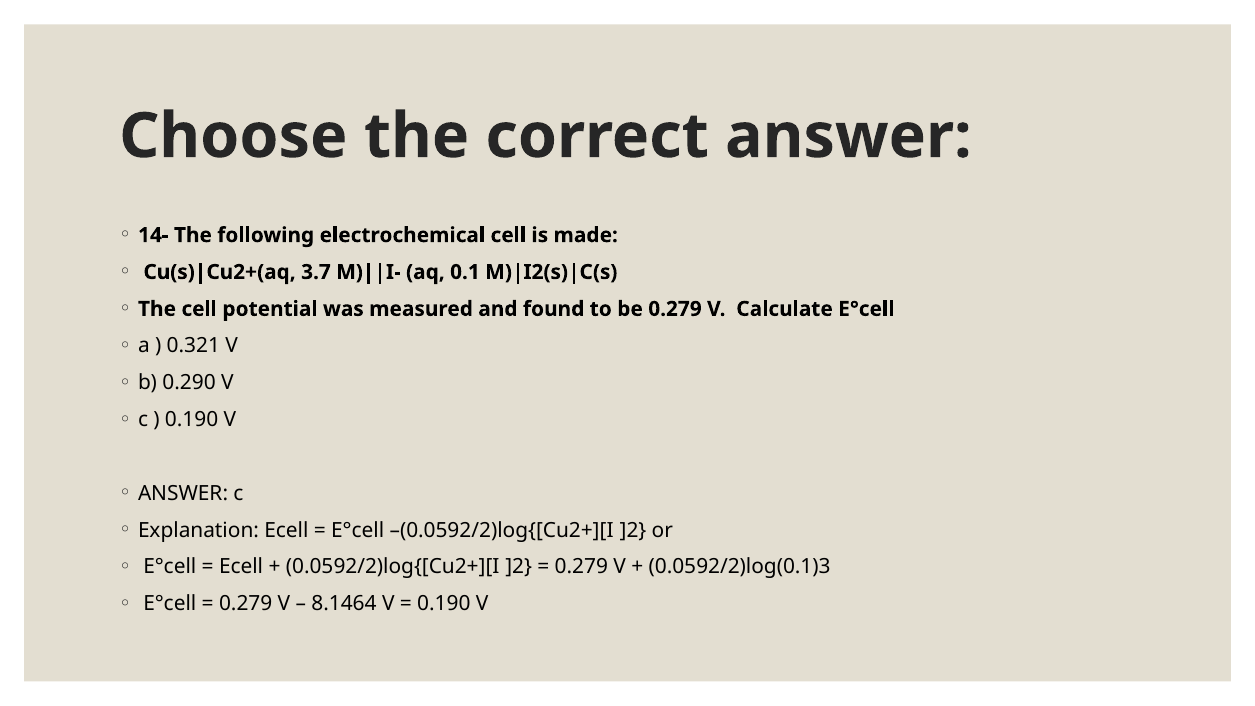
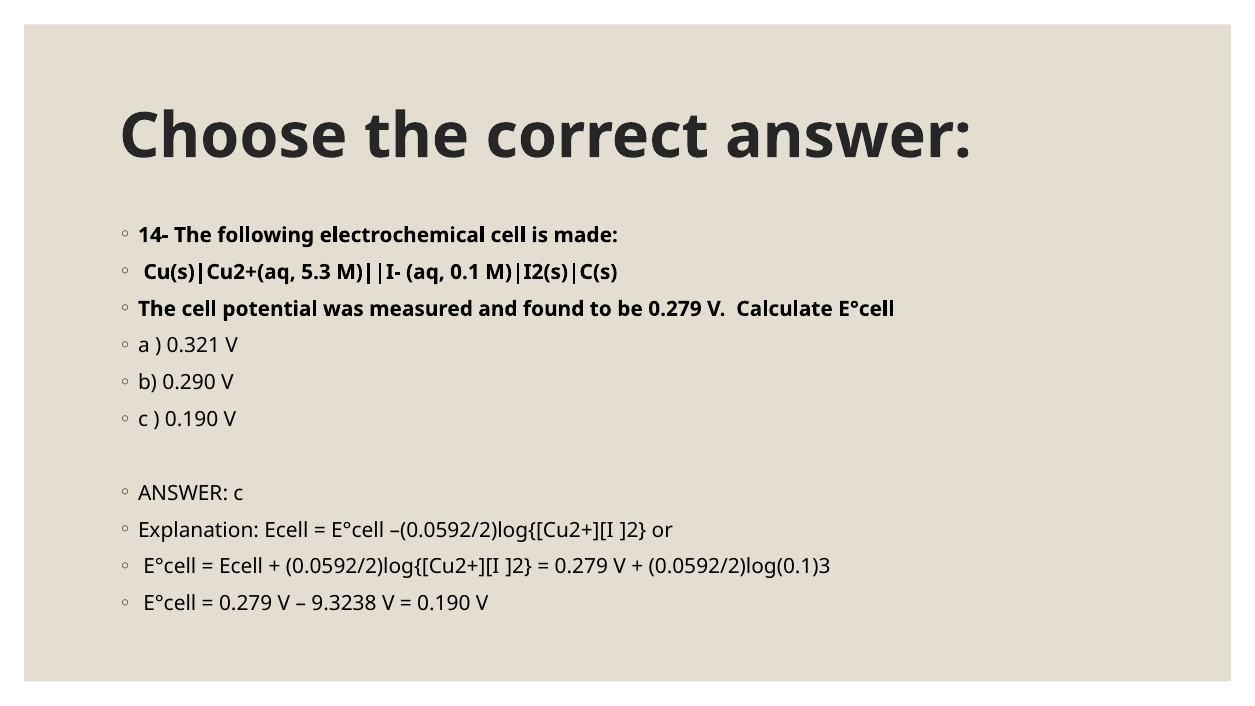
3.7: 3.7 -> 5.3
8.1464: 8.1464 -> 9.3238
